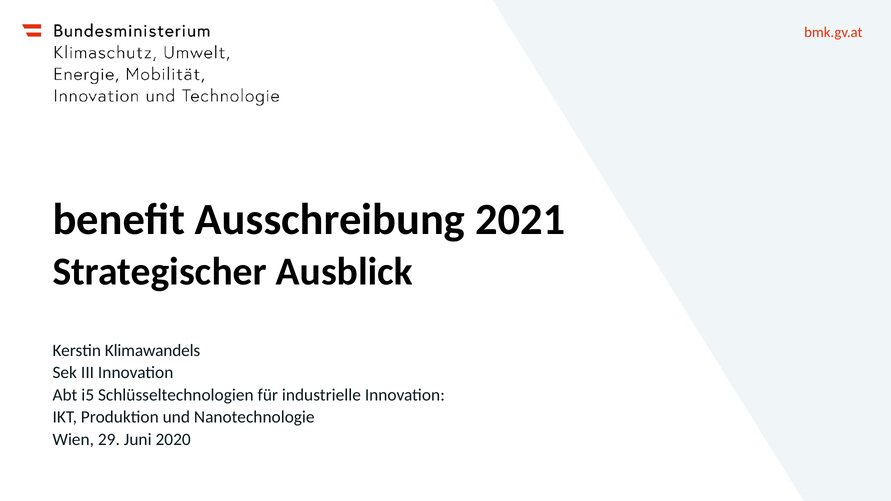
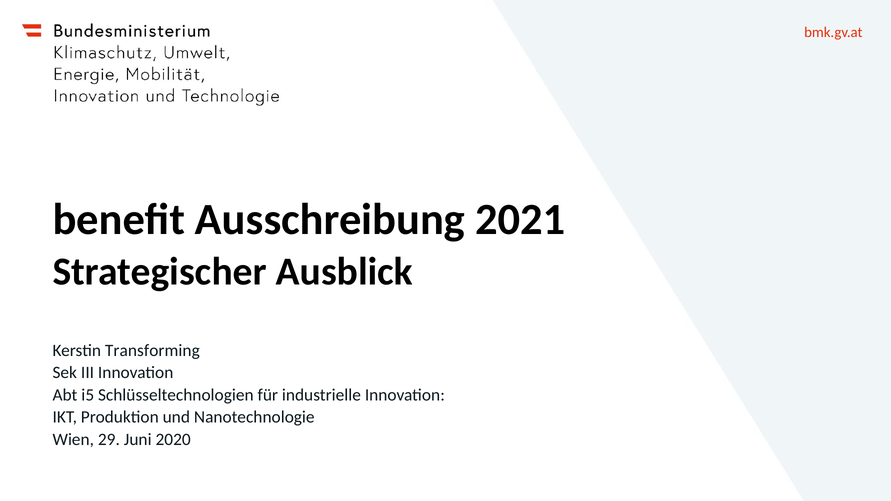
Klimawandels: Klimawandels -> Transforming
